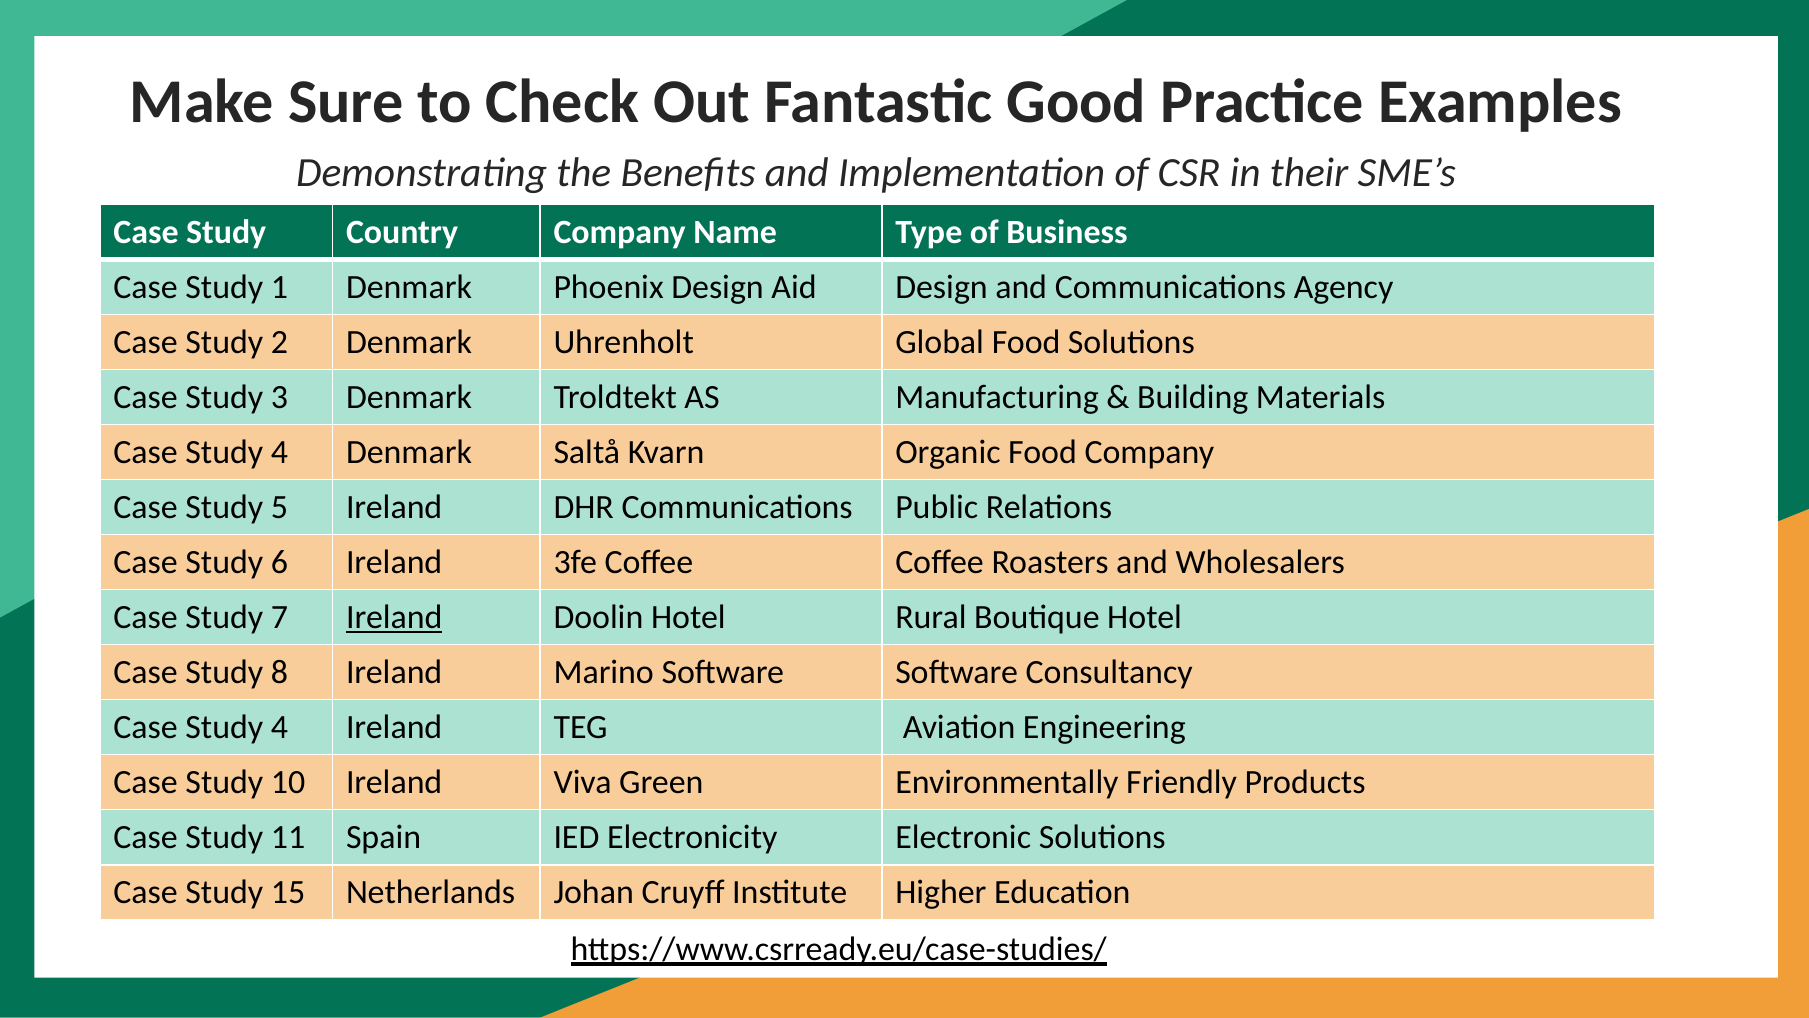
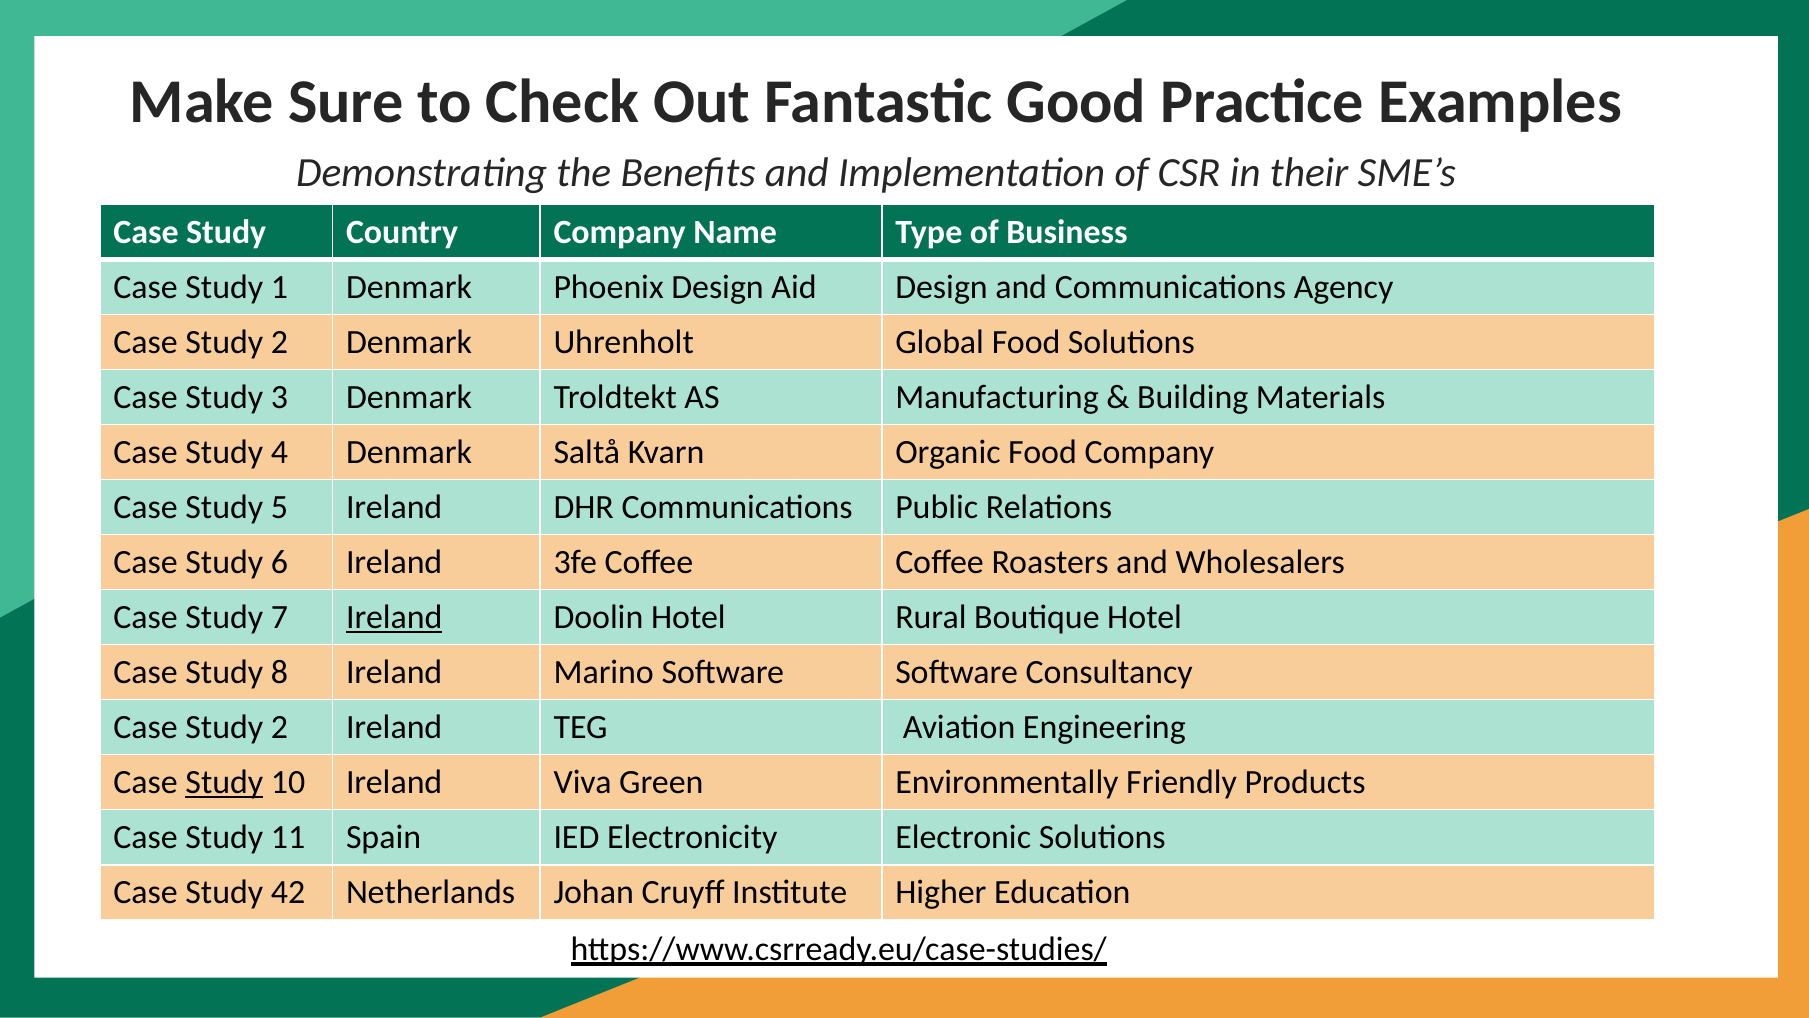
4 at (279, 727): 4 -> 2
Study at (224, 782) underline: none -> present
15: 15 -> 42
